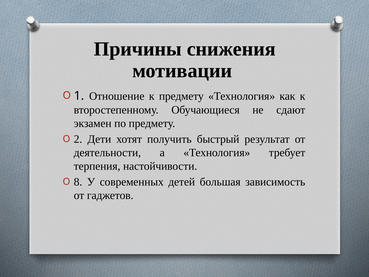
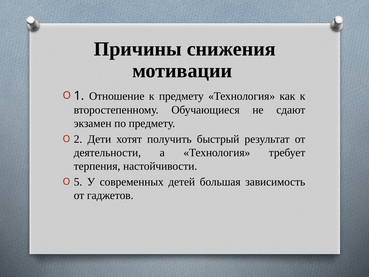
8: 8 -> 5
